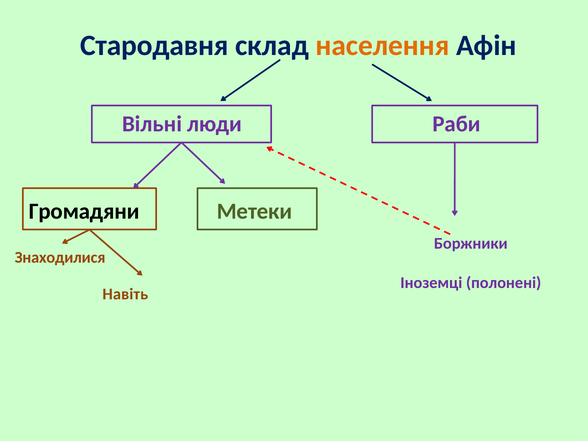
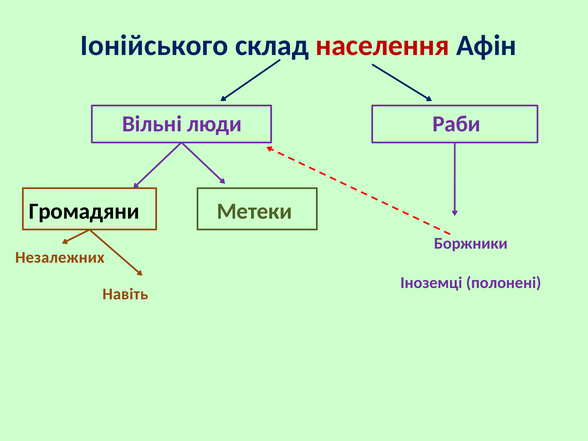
Стародавня: Стародавня -> Іонійського
населення colour: orange -> red
Знаходилися: Знаходилися -> Незалежних
